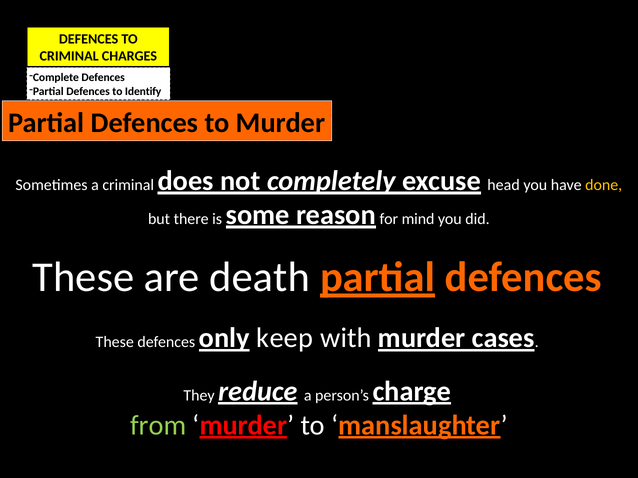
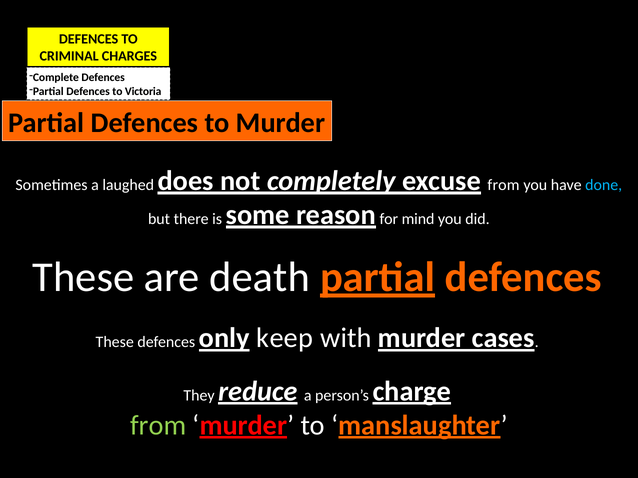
Identify: Identify -> Victoria
a criminal: criminal -> laughed
head at (504, 185): head -> from
done colour: yellow -> light blue
